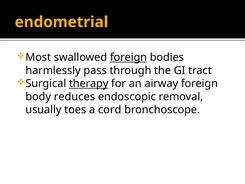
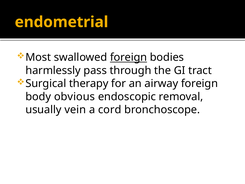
therapy underline: present -> none
reduces: reduces -> obvious
toes: toes -> vein
